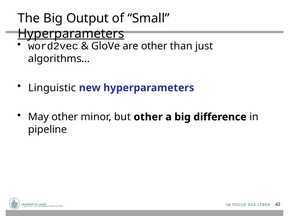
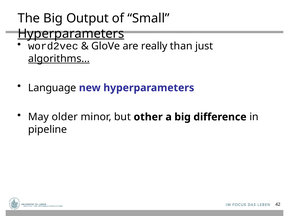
are other: other -> really
algorithms… underline: none -> present
Linguistic: Linguistic -> Language
May other: other -> older
